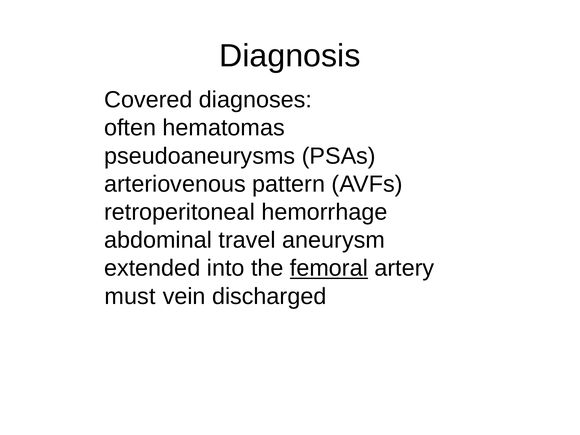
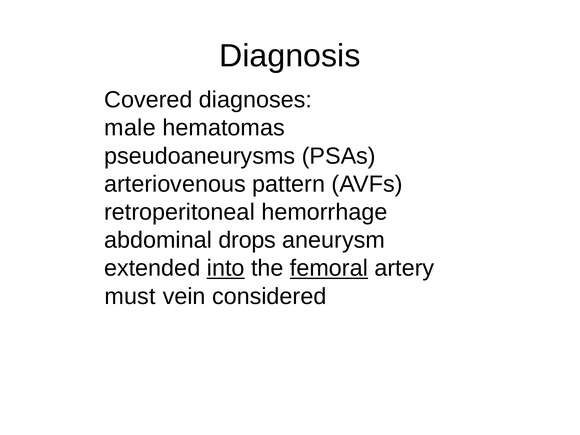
often: often -> male
travel: travel -> drops
into underline: none -> present
discharged: discharged -> considered
